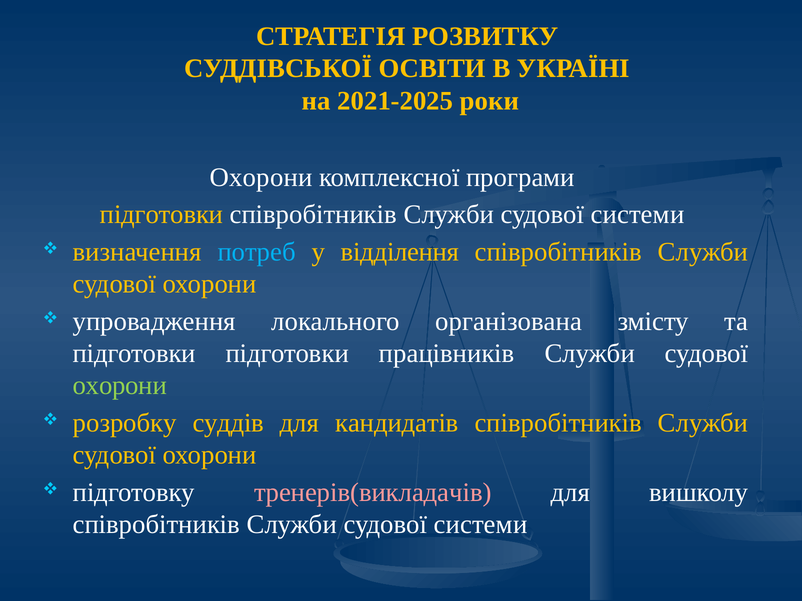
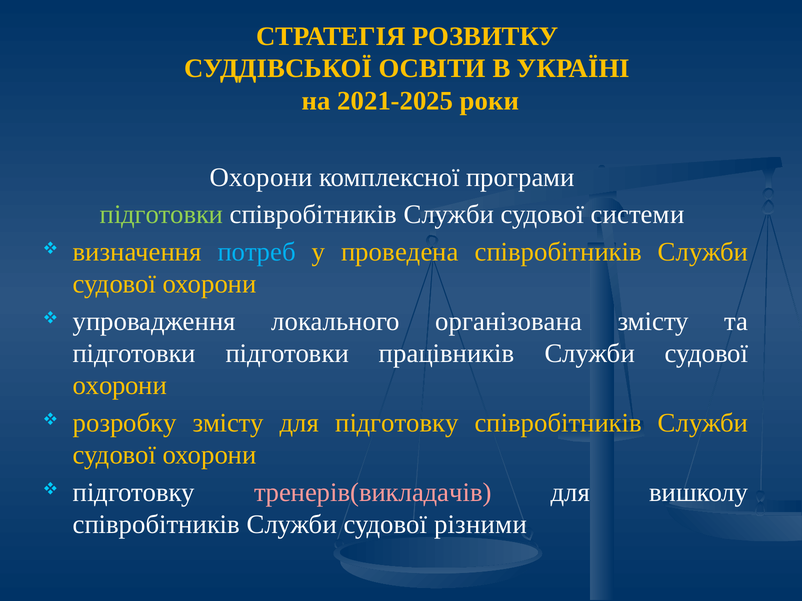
підготовки at (162, 215) colour: yellow -> light green
відділення: відділення -> проведена
охорони at (120, 386) colour: light green -> yellow
розробку суддів: суддів -> змісту
для кандидатів: кандидатів -> підготовку
системи at (481, 525): системи -> різними
